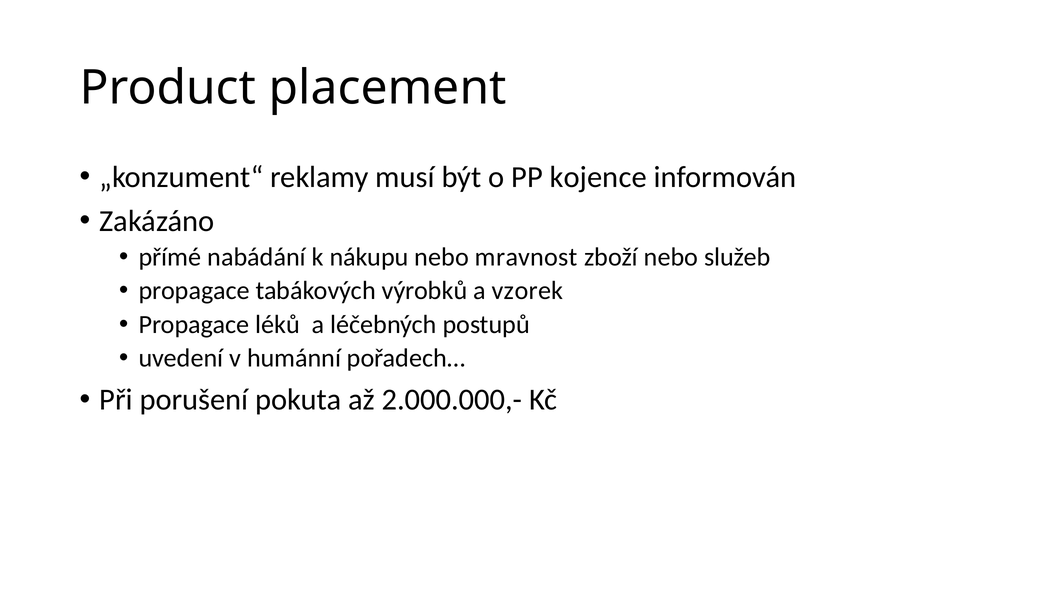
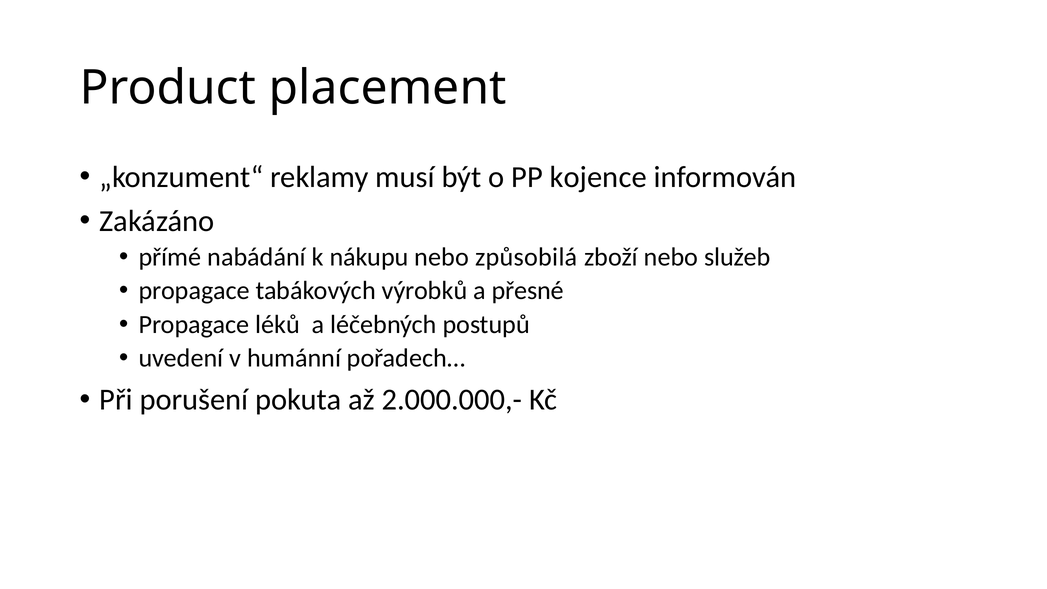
mravnost: mravnost -> způsobilá
vzorek: vzorek -> přesné
